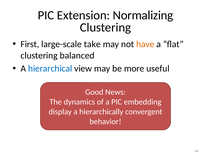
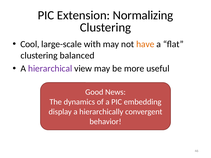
First: First -> Cool
take: take -> with
hierarchical colour: blue -> purple
